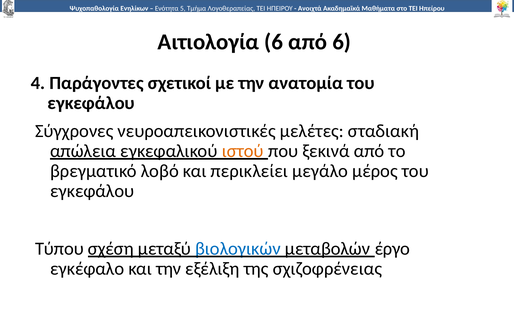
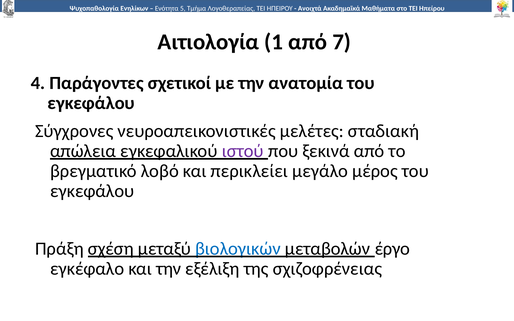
Αιτιολογία 6: 6 -> 1
από 6: 6 -> 7
ιστού colour: orange -> purple
Τύπου: Τύπου -> Πράξη
